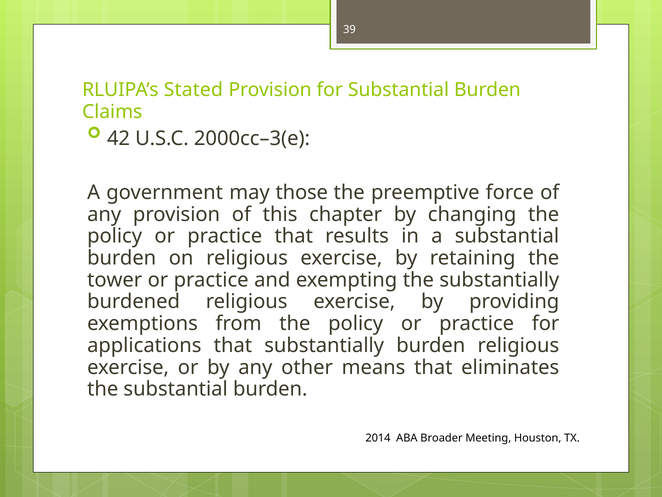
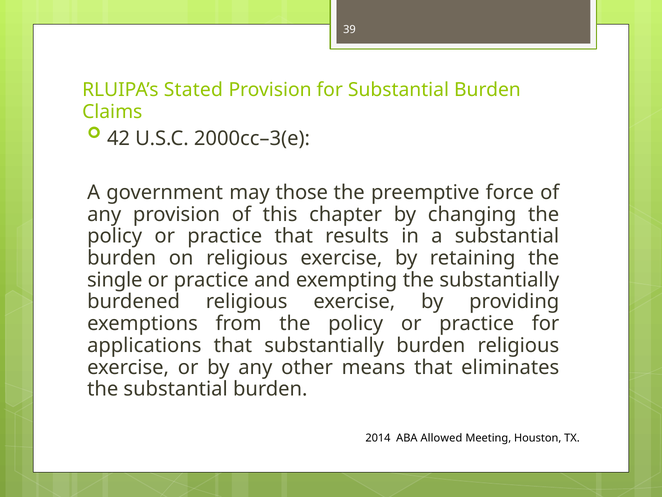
tower: tower -> single
Broader: Broader -> Allowed
